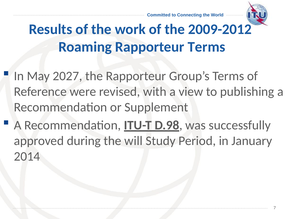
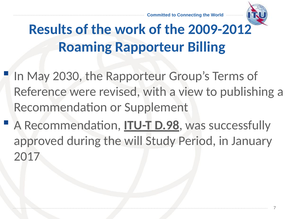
Rapporteur Terms: Terms -> Billing
2027: 2027 -> 2030
2014: 2014 -> 2017
